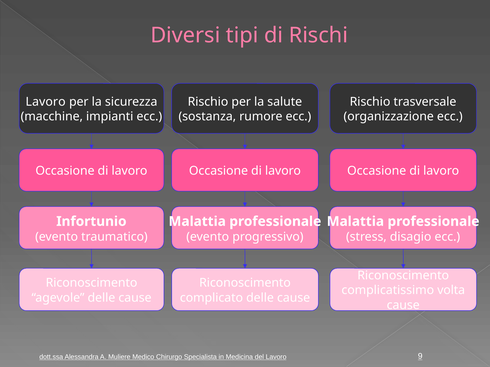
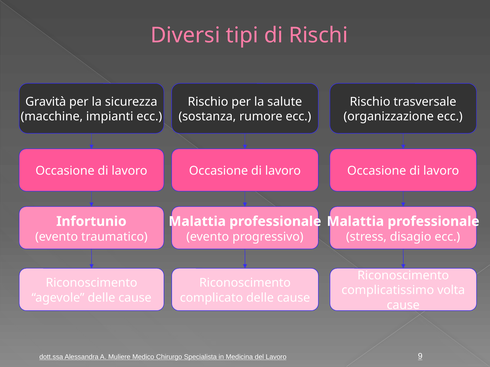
Lavoro at (46, 102): Lavoro -> Gravità
